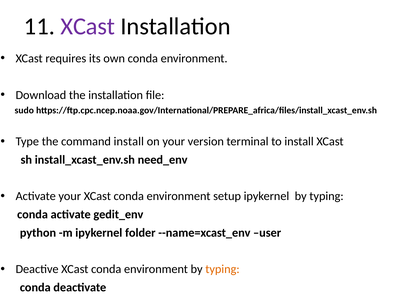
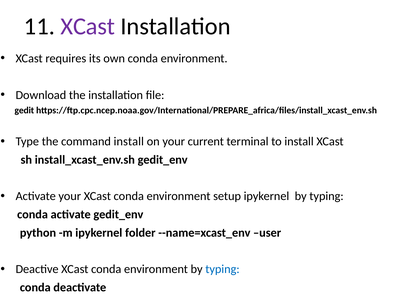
sudo: sudo -> gedit
version: version -> current
install_xcast_env.sh need_env: need_env -> gedit_env
typing at (222, 269) colour: orange -> blue
